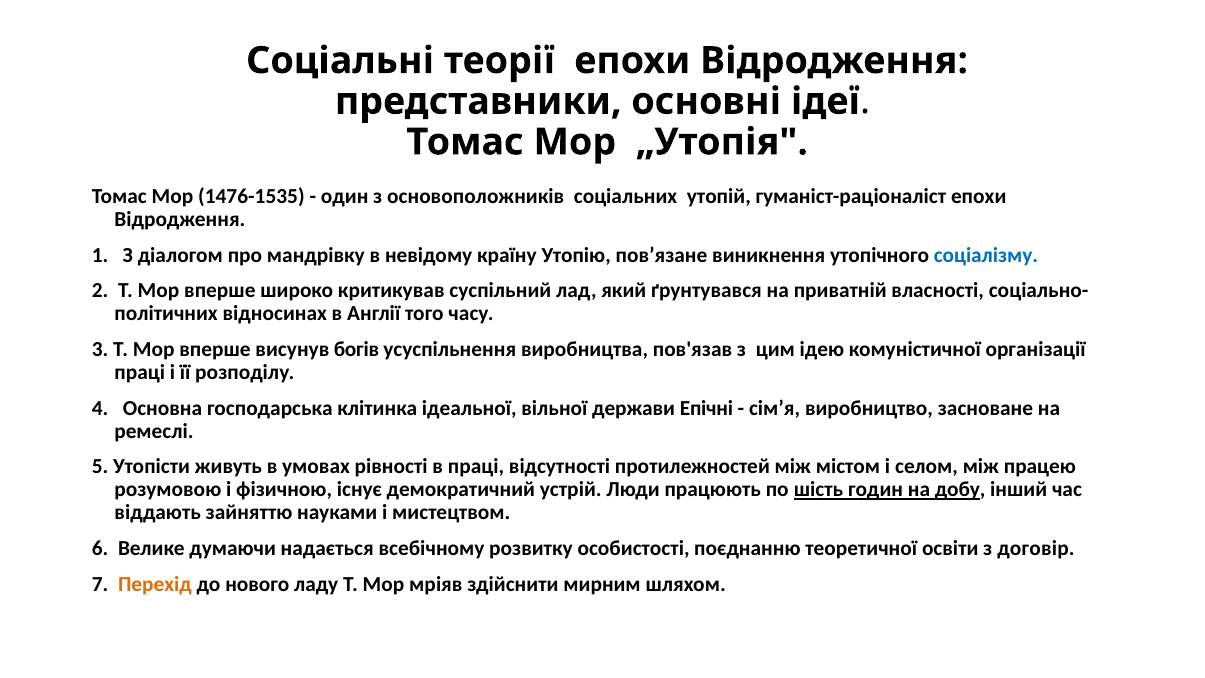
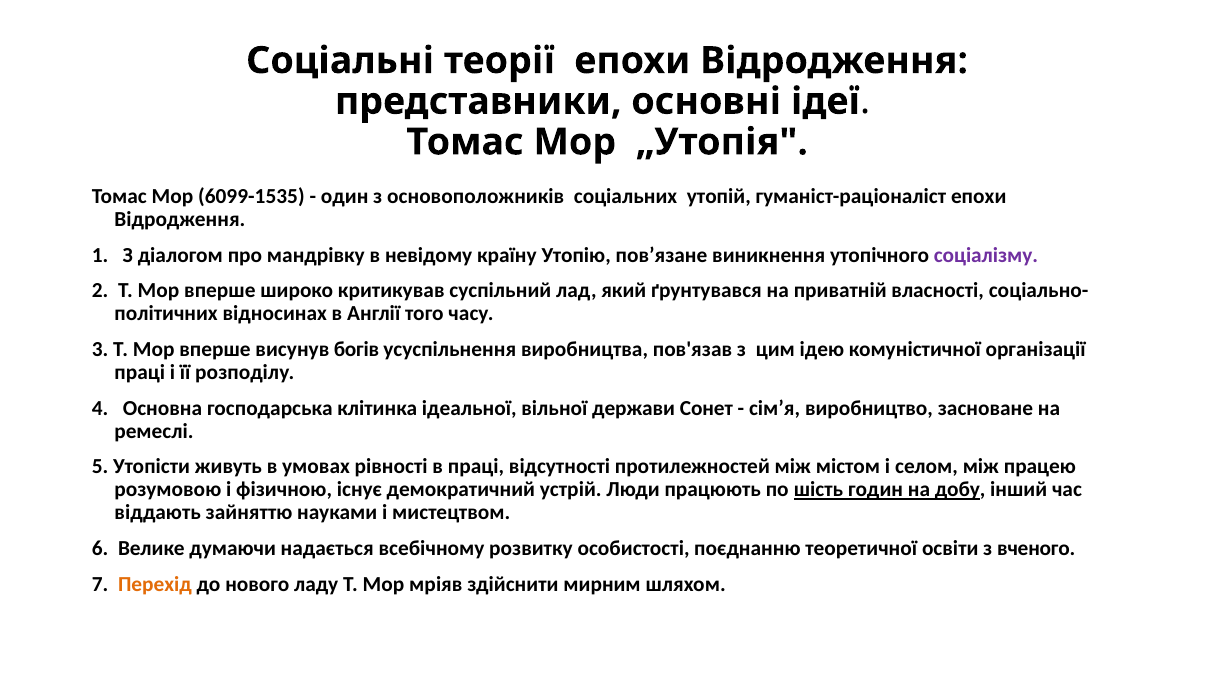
1476-1535: 1476-1535 -> 6099-1535
соціалізму colour: blue -> purple
Епічні: Епічні -> Сонет
договір: договір -> вченого
